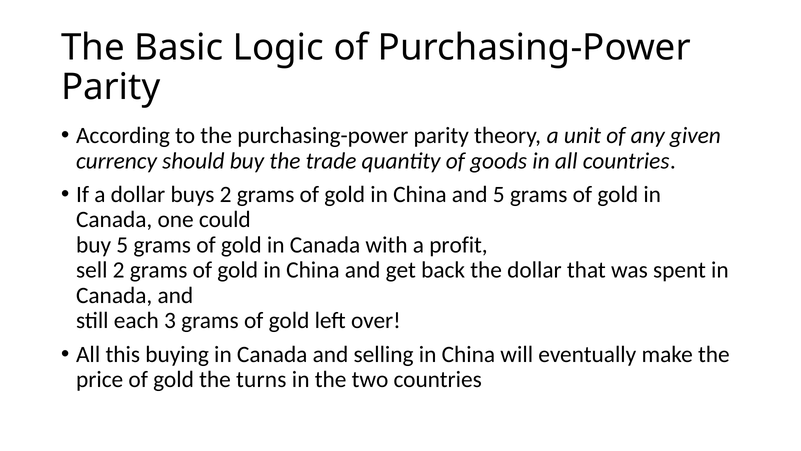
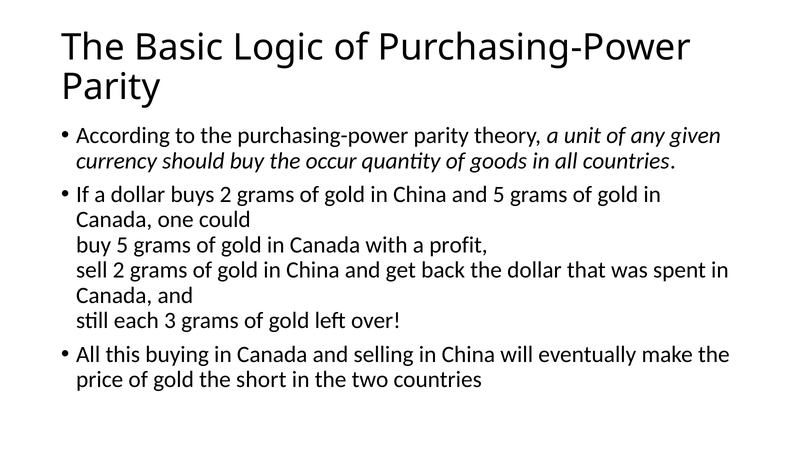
trade: trade -> occur
turns: turns -> short
